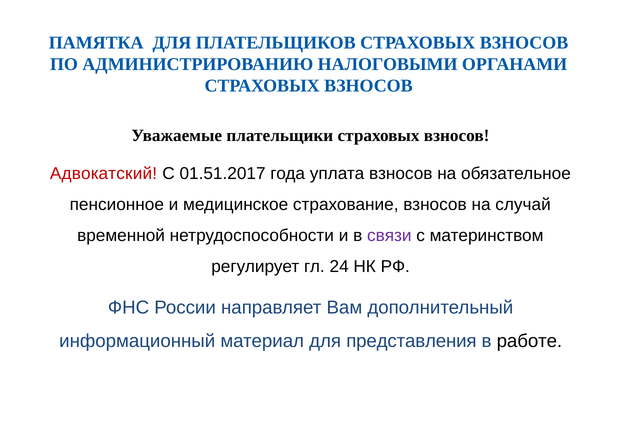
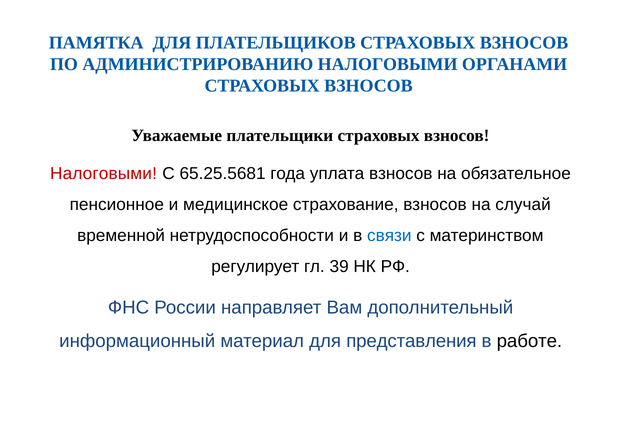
Адвокатский at (104, 174): Адвокатский -> Налоговыми
01.51.2017: 01.51.2017 -> 65.25.5681
связи colour: purple -> blue
24: 24 -> 39
